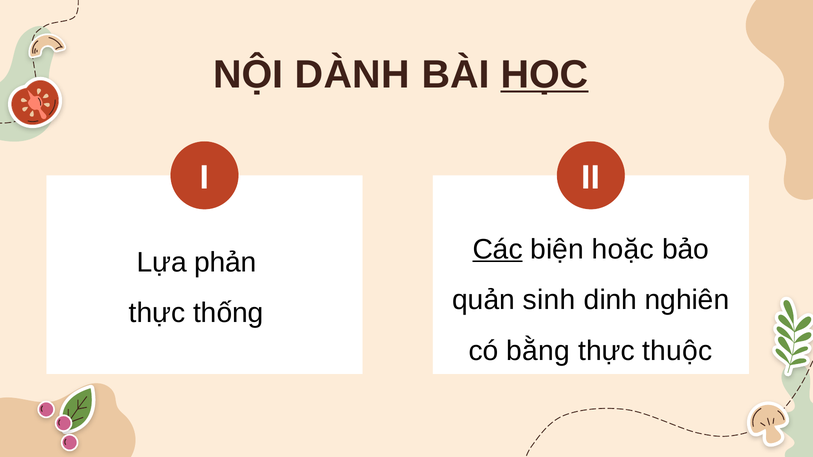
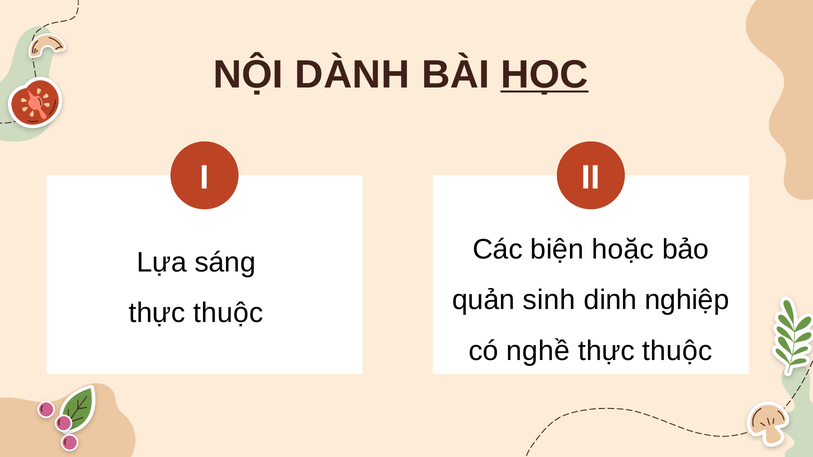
Các underline: present -> none
phản: phản -> sáng
nghiên: nghiên -> nghiệp
thống at (228, 313): thống -> thuộc
bằng: bằng -> nghề
